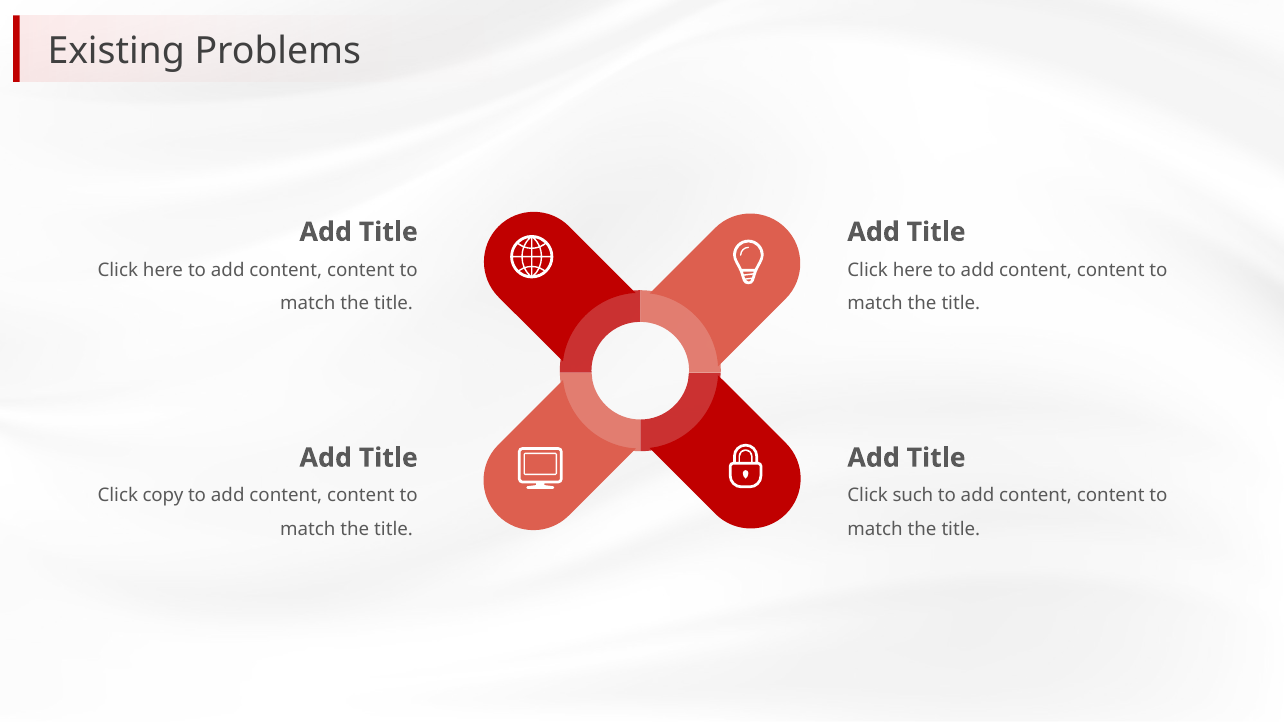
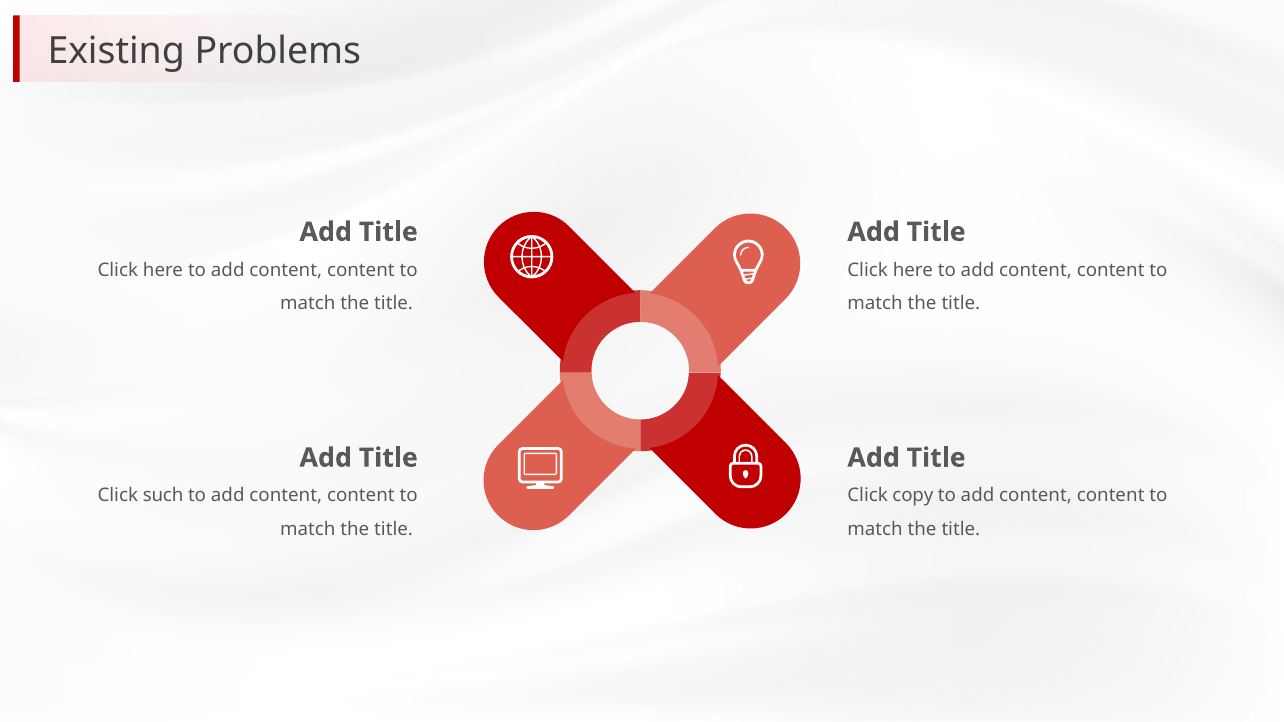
copy: copy -> such
such: such -> copy
